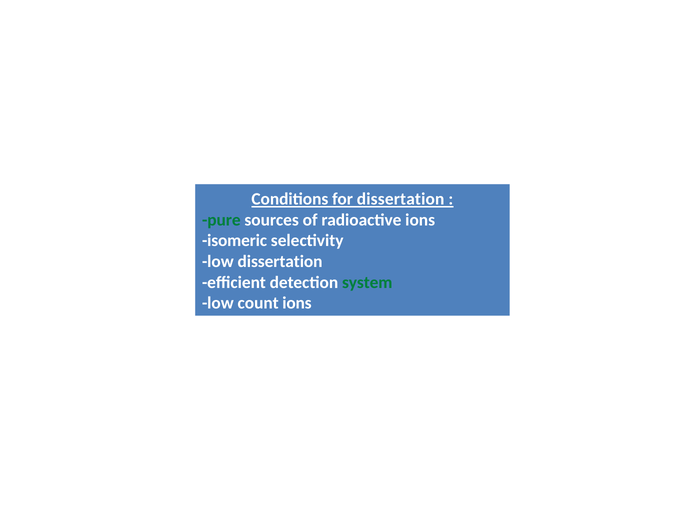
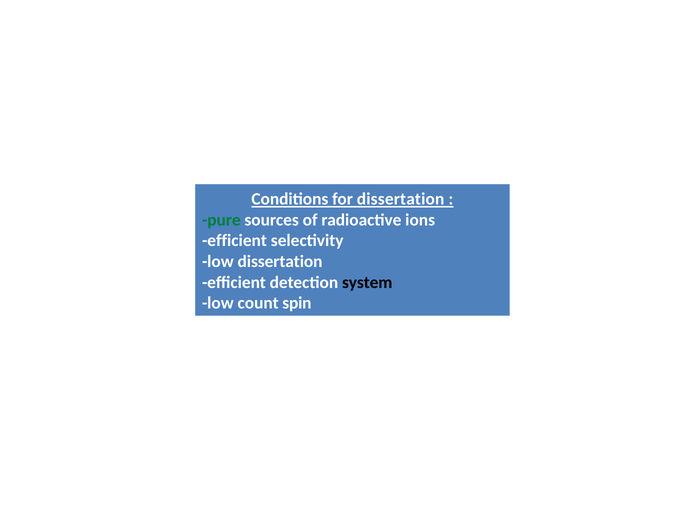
isomeric at (235, 241): isomeric -> efficient
system colour: green -> black
count ions: ions -> spin
